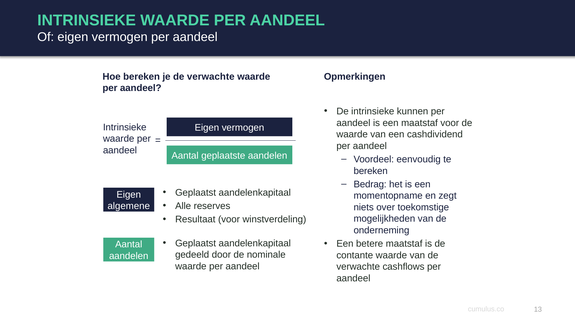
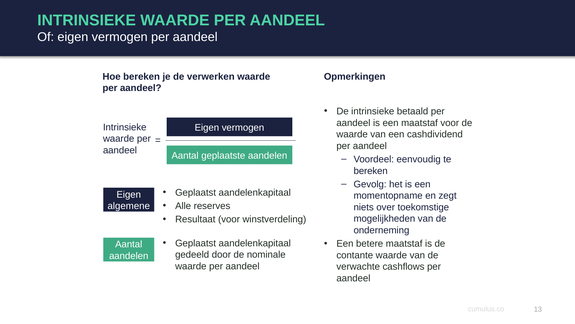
je de verwachte: verwachte -> verwerken
kunnen: kunnen -> betaald
Bedrag: Bedrag -> Gevolg
